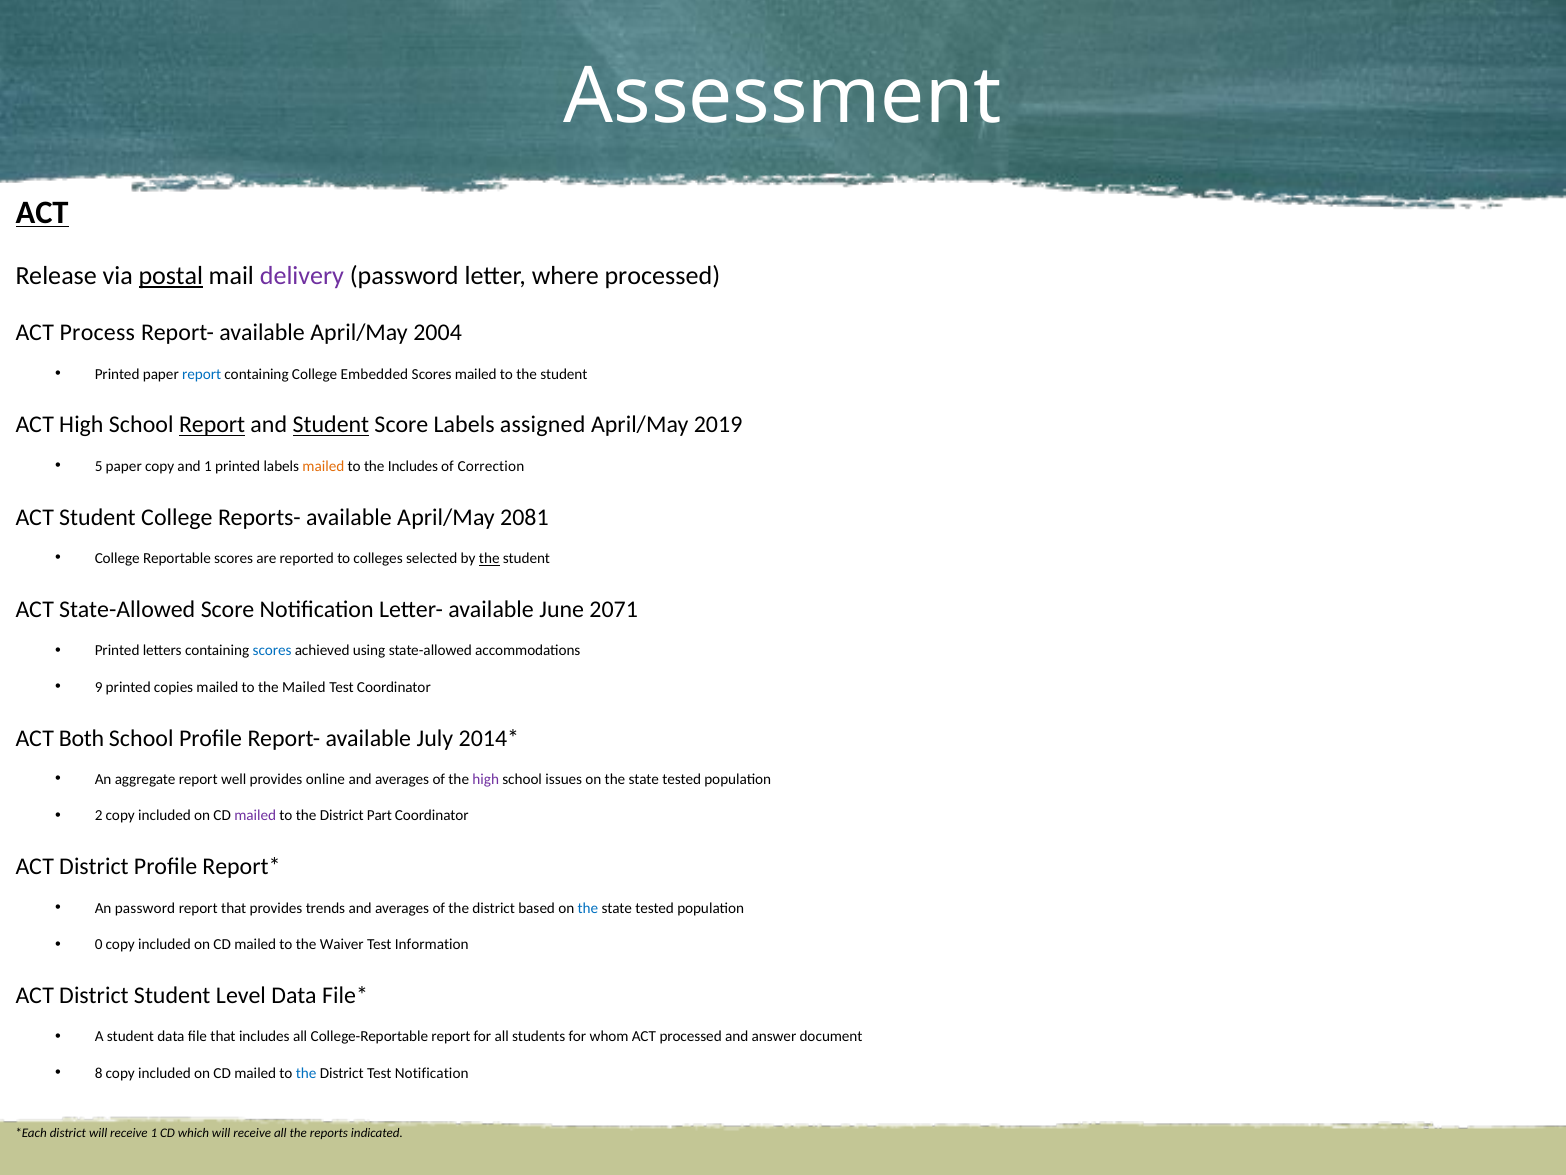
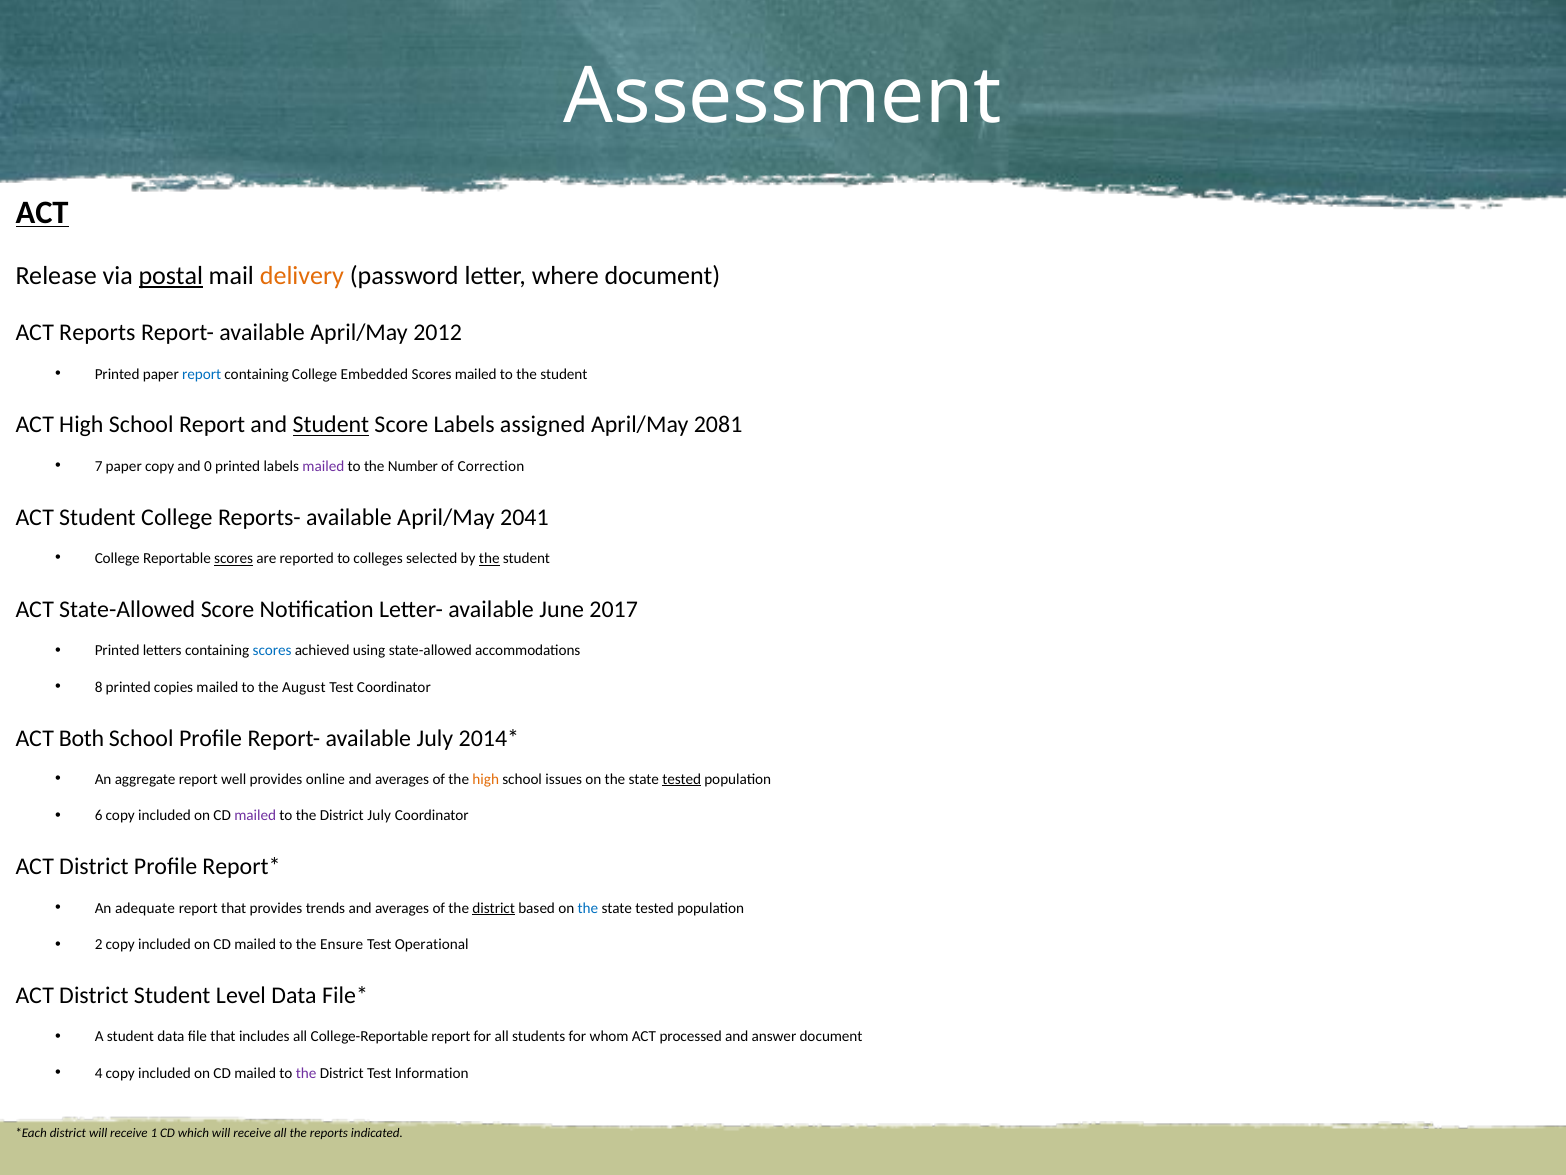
delivery colour: purple -> orange
where processed: processed -> document
ACT Process: Process -> Reports
2004: 2004 -> 2012
Report at (212, 425) underline: present -> none
2019: 2019 -> 2081
5: 5 -> 7
and 1: 1 -> 0
mailed at (323, 466) colour: orange -> purple
the Includes: Includes -> Number
2081: 2081 -> 2041
scores at (234, 558) underline: none -> present
2071: 2071 -> 2017
9: 9 -> 8
the Mailed: Mailed -> August
high at (486, 779) colour: purple -> orange
tested at (682, 779) underline: none -> present
2: 2 -> 6
District Part: Part -> July
An password: password -> adequate
district at (494, 908) underline: none -> present
0: 0 -> 2
Waiver: Waiver -> Ensure
Information: Information -> Operational
8: 8 -> 4
the at (306, 1073) colour: blue -> purple
Test Notification: Notification -> Information
